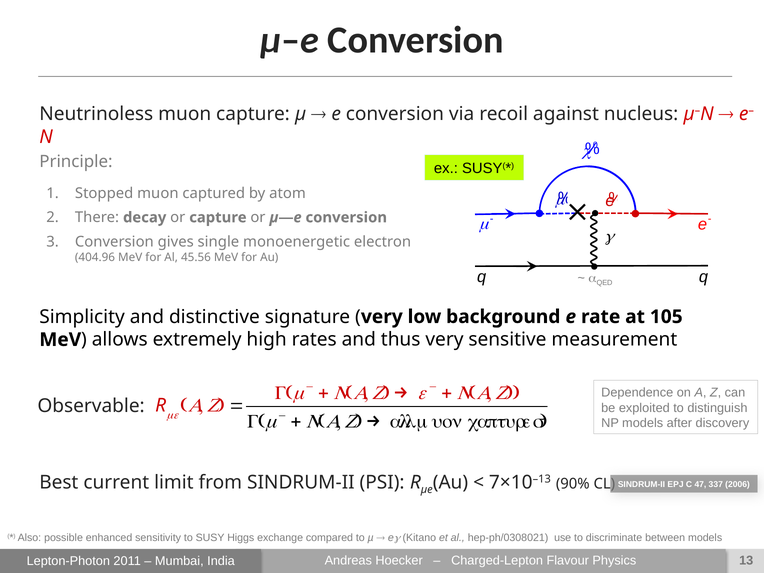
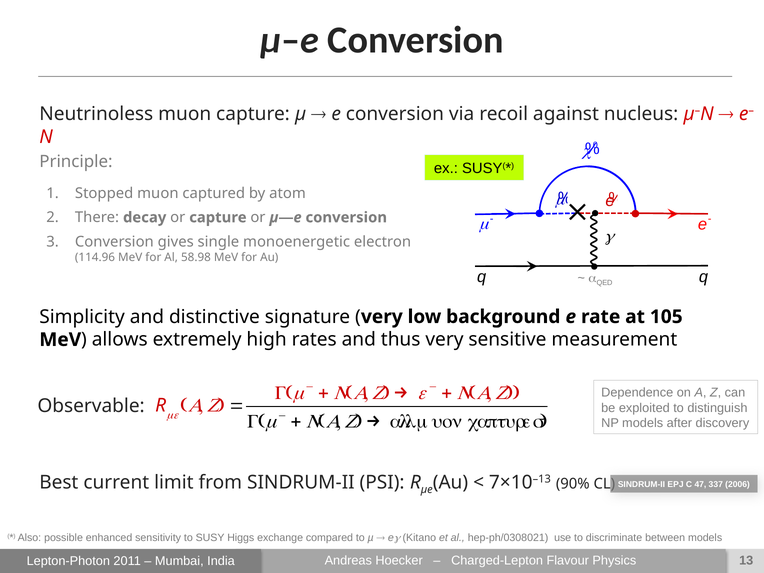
404.96: 404.96 -> 114.96
45.56: 45.56 -> 58.98
